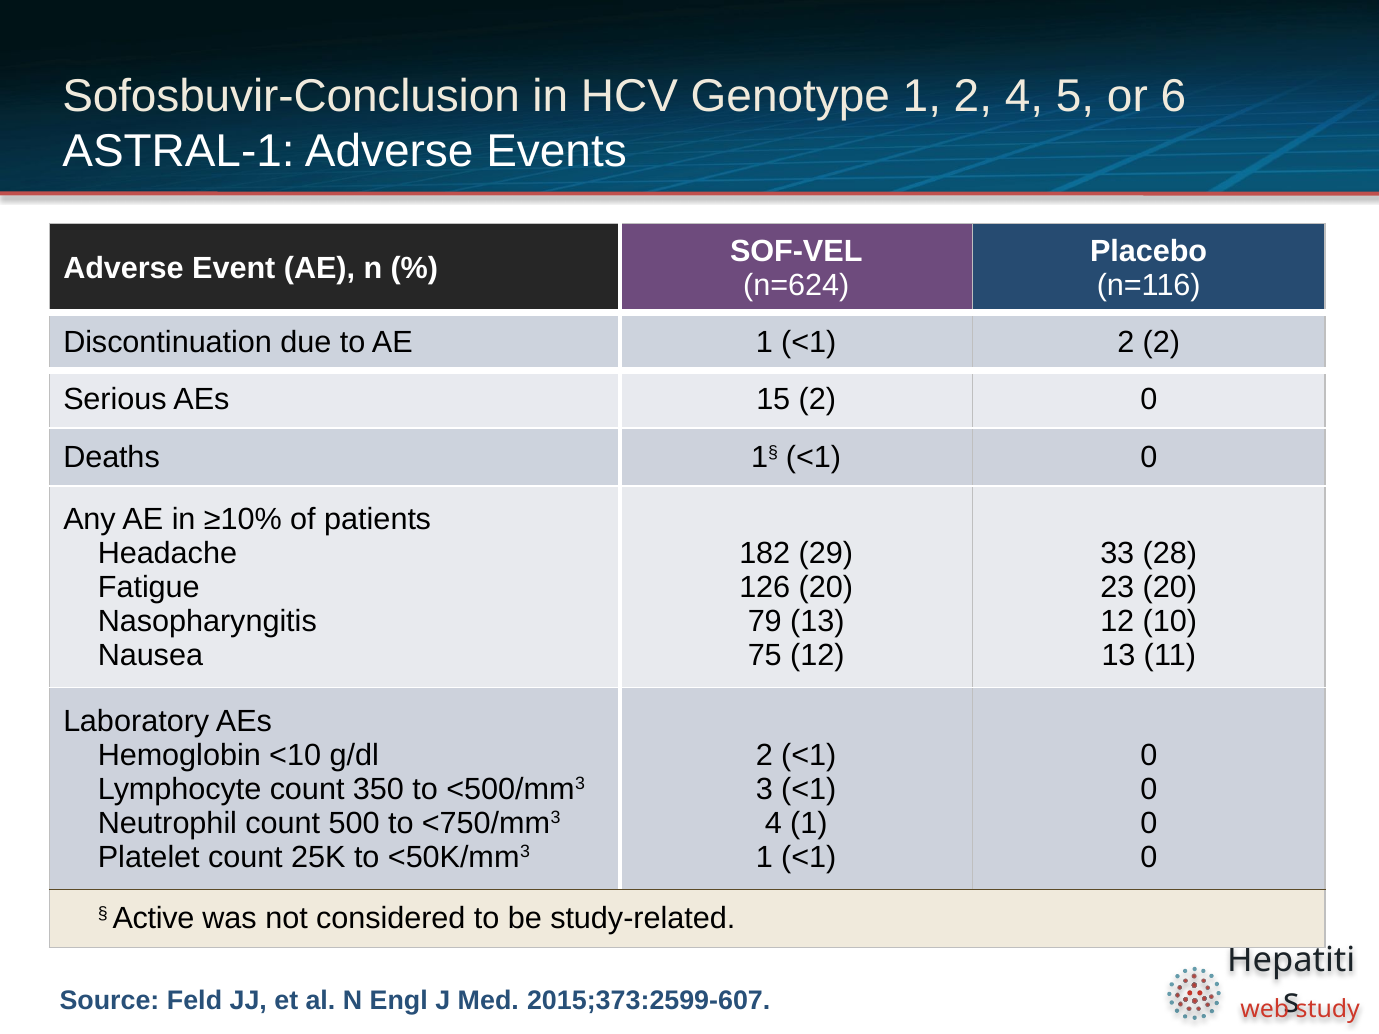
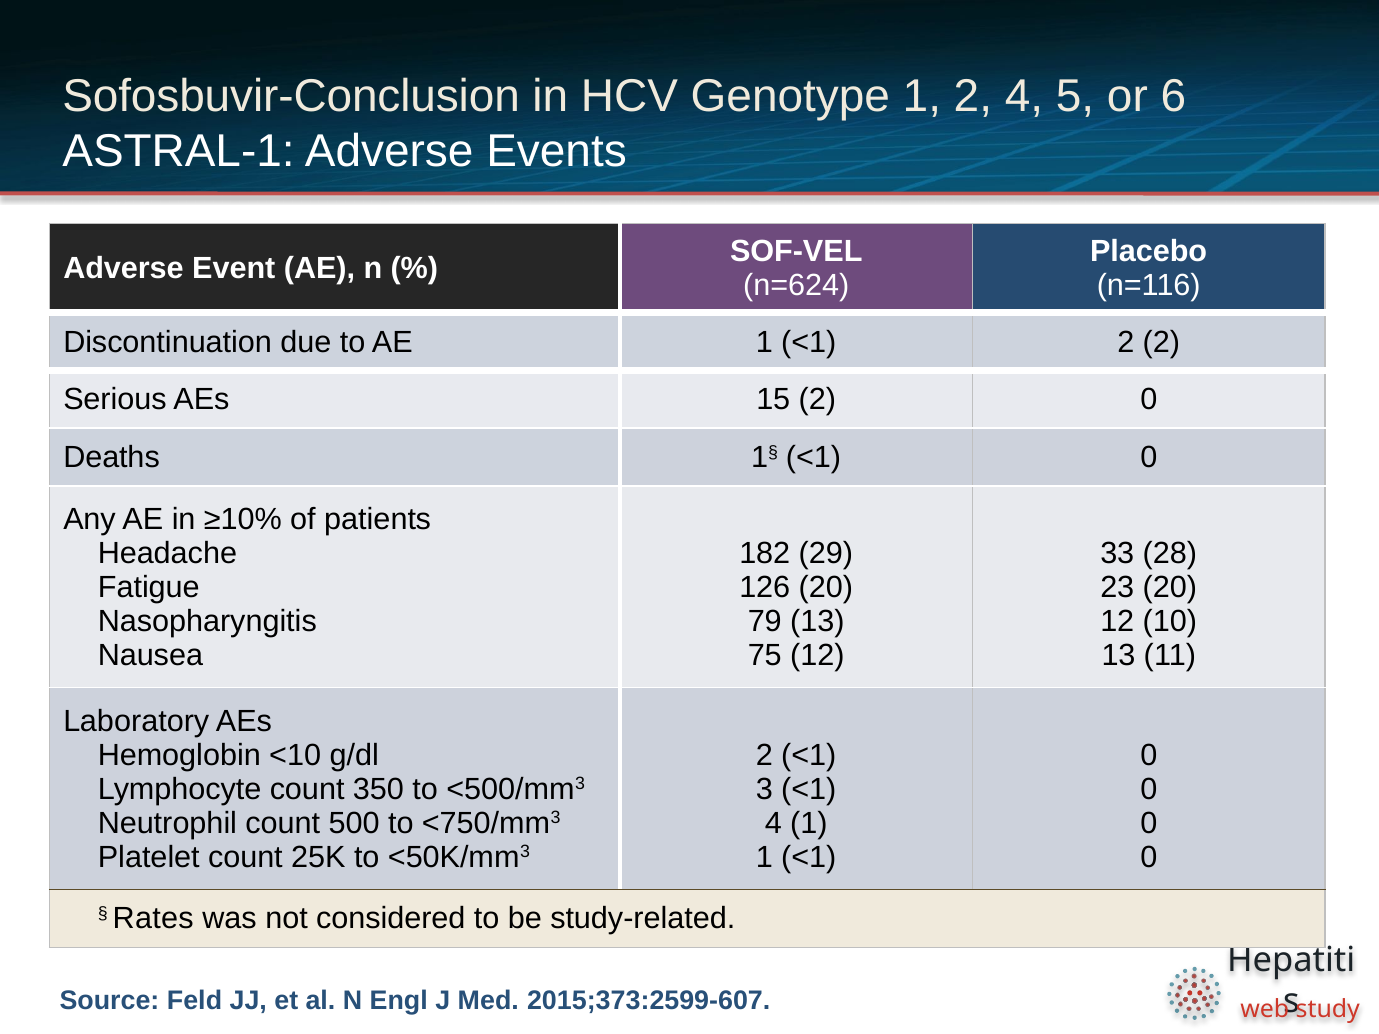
Active: Active -> Rates
